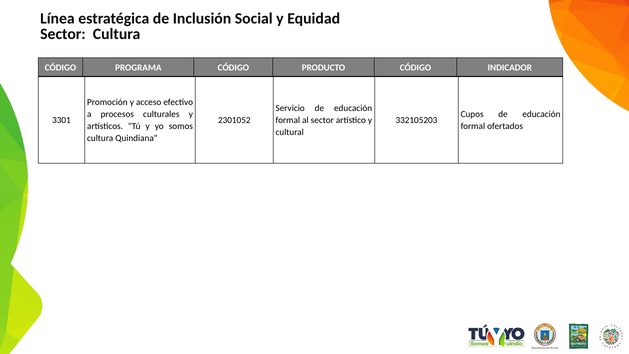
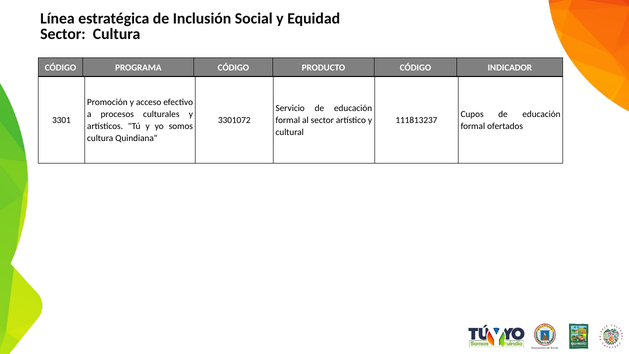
2301052: 2301052 -> 3301072
332105203: 332105203 -> 111813237
